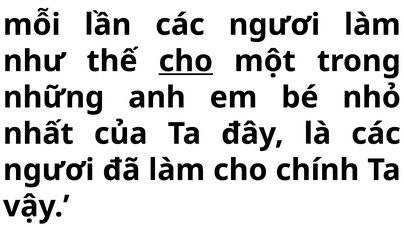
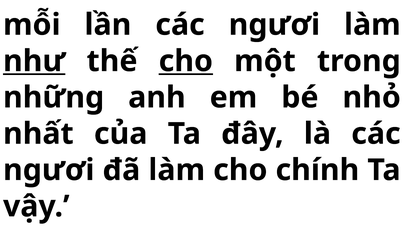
như underline: none -> present
